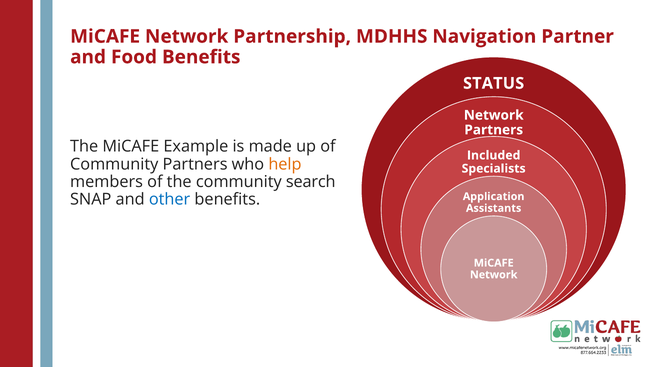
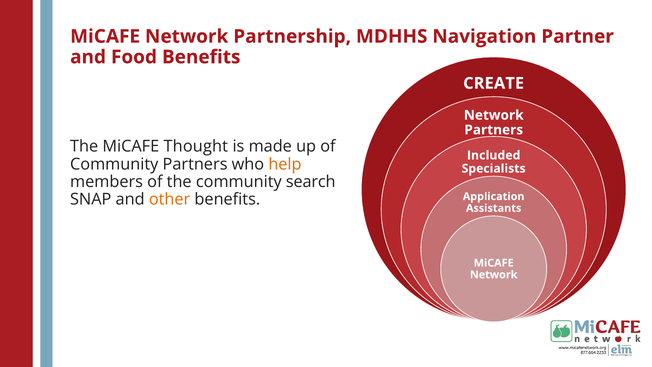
STATUS: STATUS -> CREATE
Example: Example -> Thought
other colour: blue -> orange
